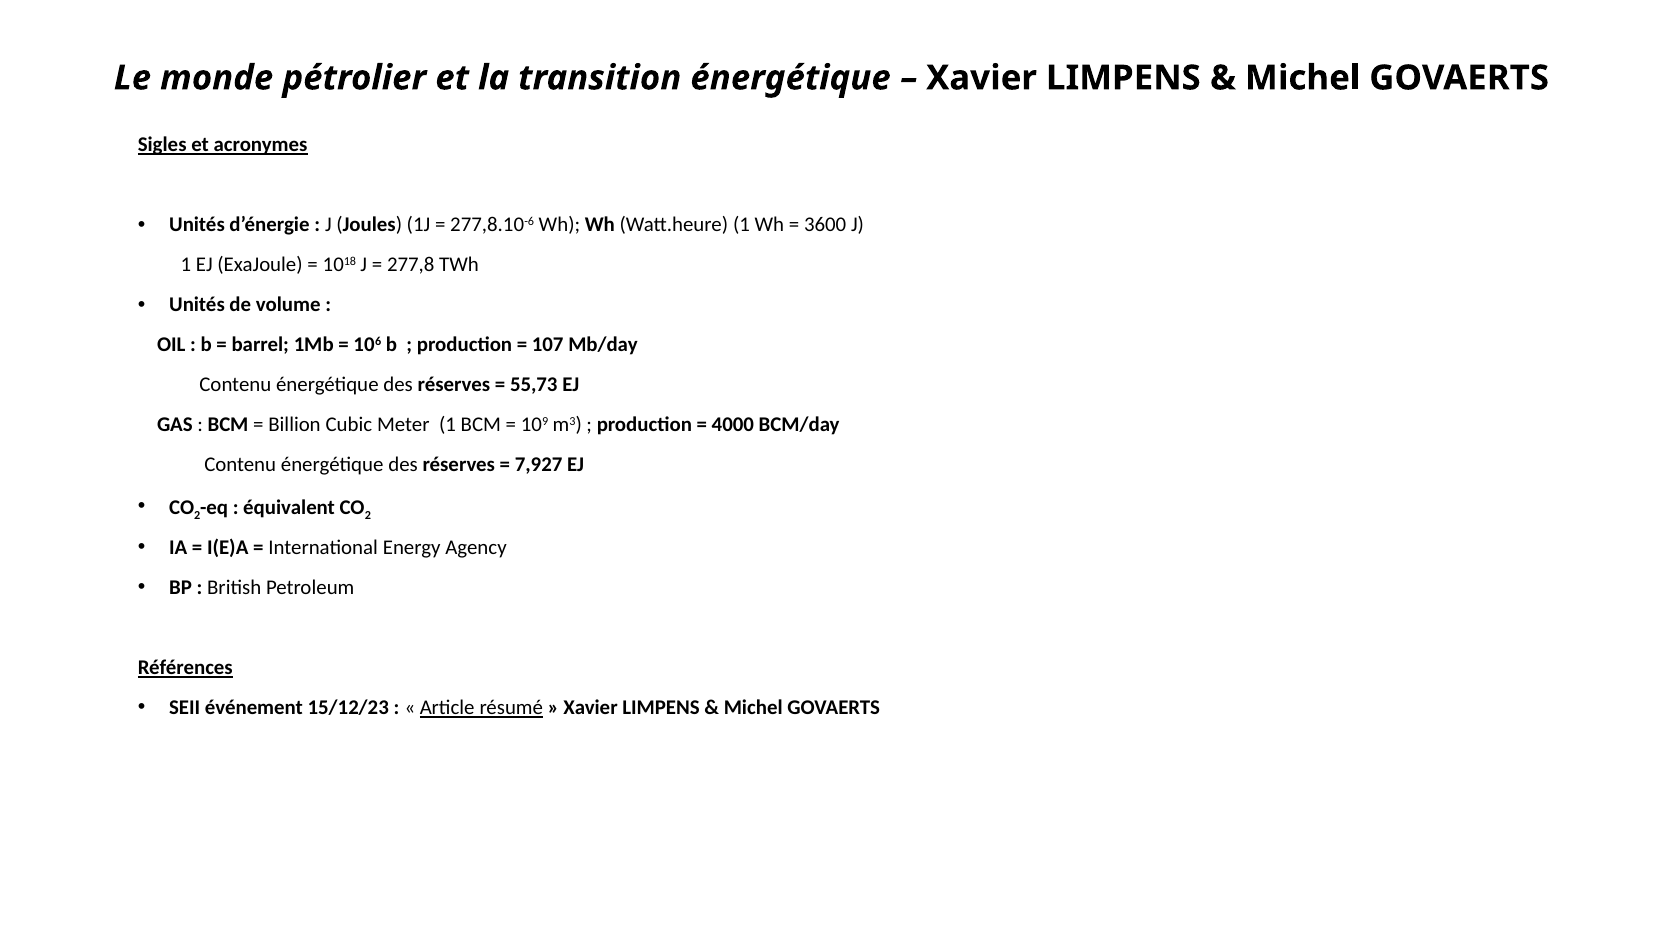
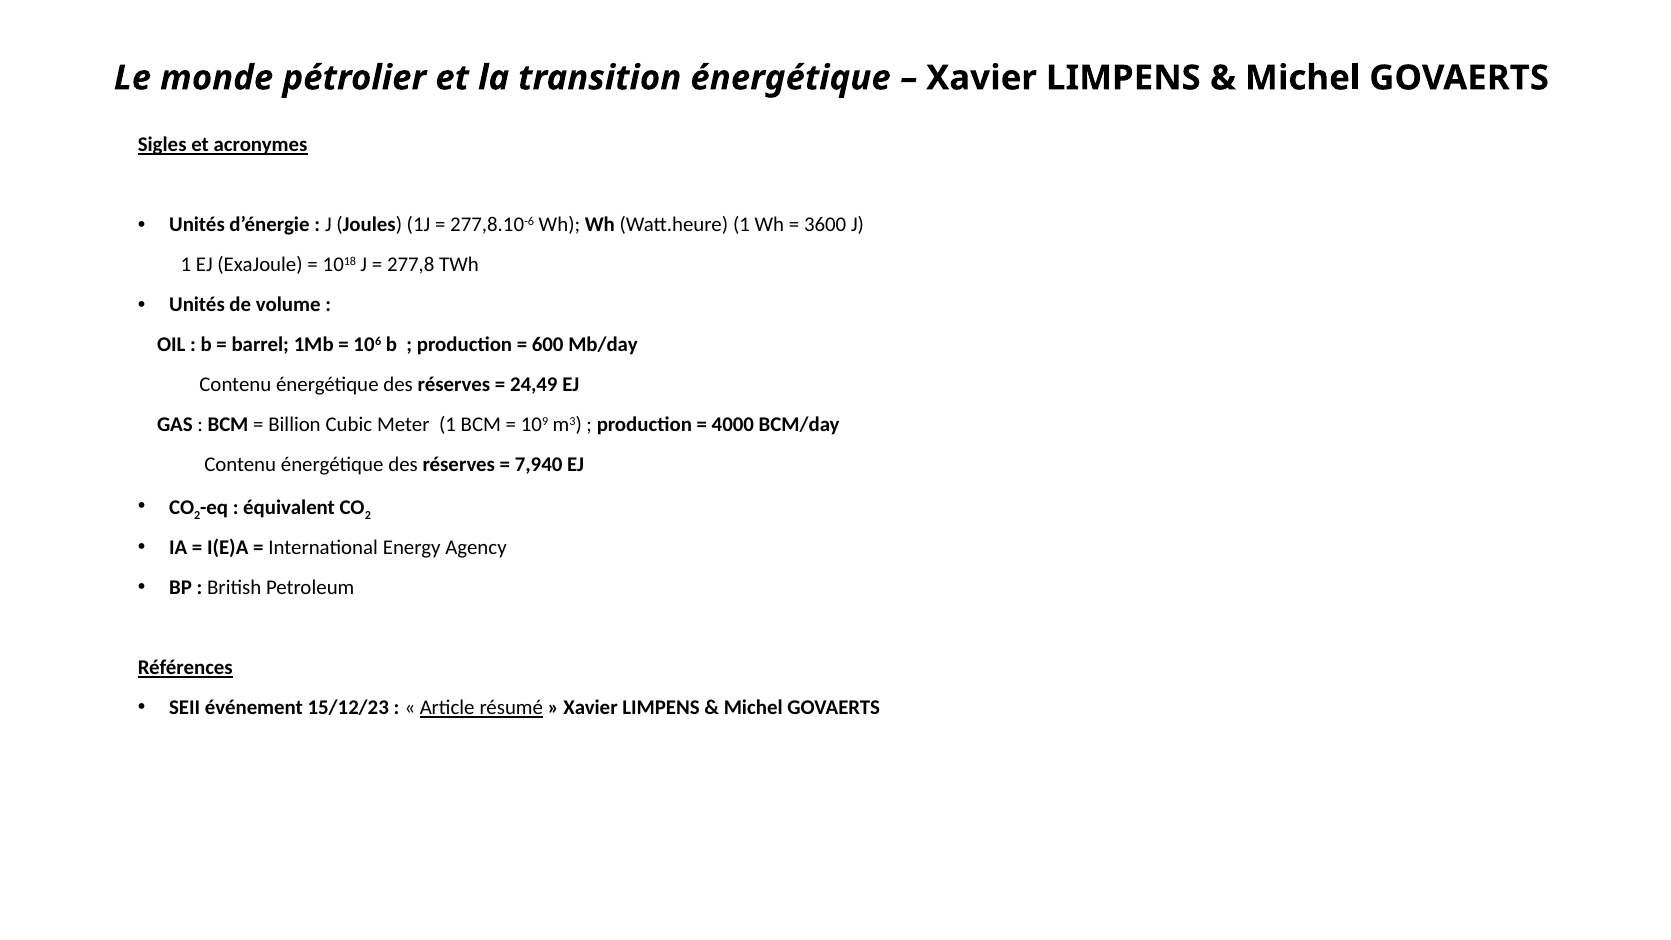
107: 107 -> 600
55,73: 55,73 -> 24,49
7,927: 7,927 -> 7,940
